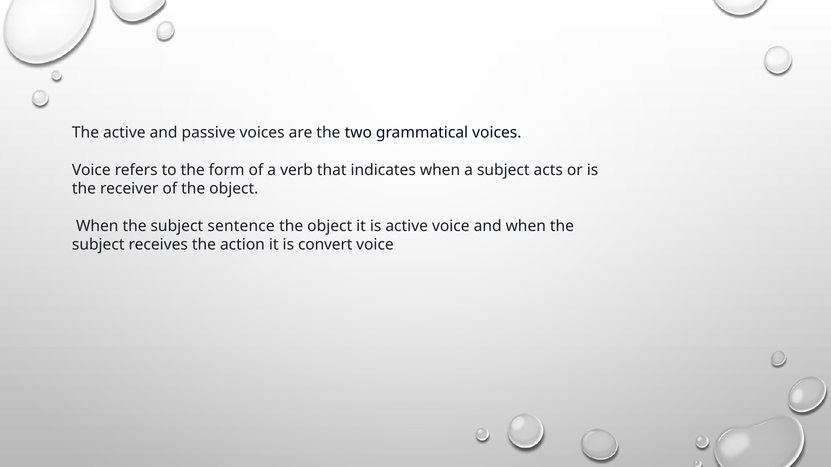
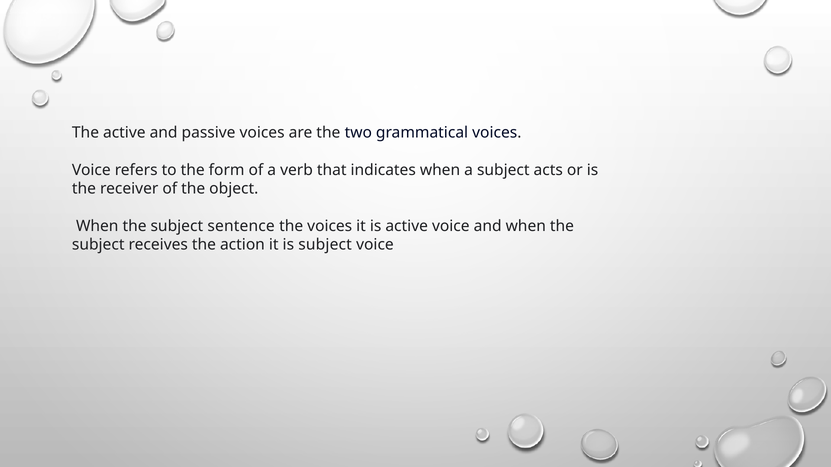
object at (330, 226): object -> voices
is convert: convert -> subject
